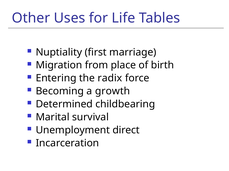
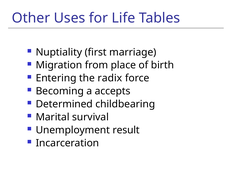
growth: growth -> accepts
direct: direct -> result
